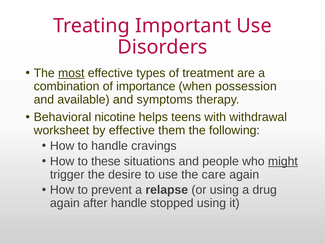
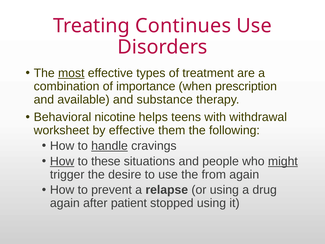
Important: Important -> Continues
possession: possession -> prescription
symptoms: symptoms -> substance
handle at (110, 146) underline: none -> present
How at (62, 161) underline: none -> present
care: care -> from
after handle: handle -> patient
